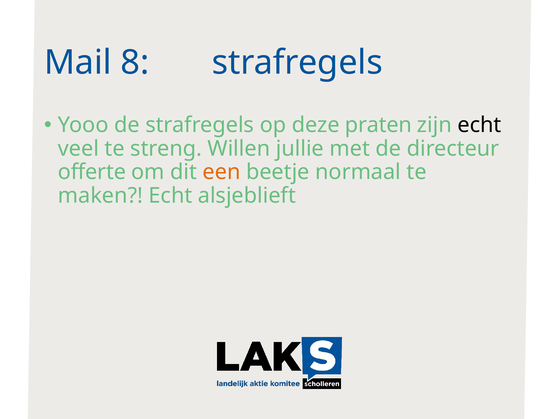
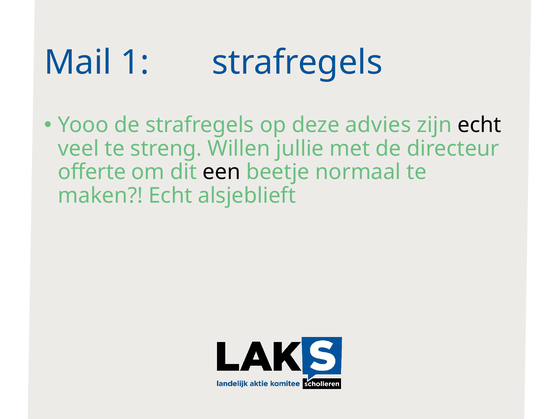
8: 8 -> 1
praten: praten -> advies
een colour: orange -> black
